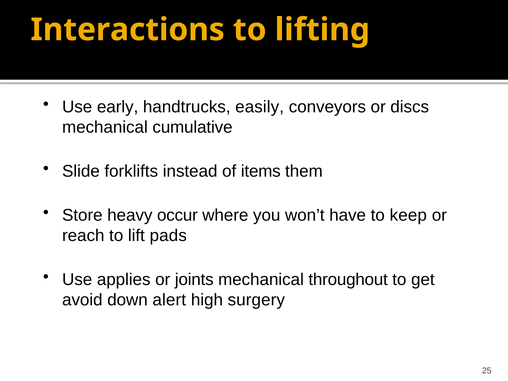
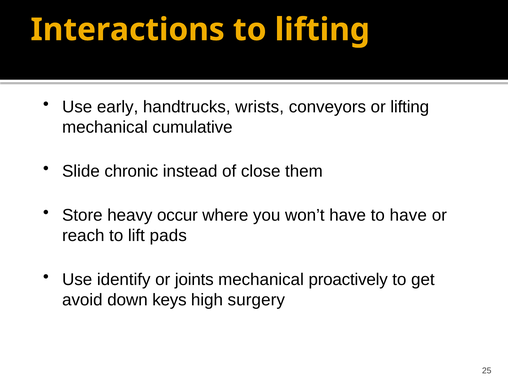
easily: easily -> wrists
or discs: discs -> lifting
forklifts: forklifts -> chronic
items: items -> close
to keep: keep -> have
applies: applies -> identify
throughout: throughout -> proactively
alert: alert -> keys
